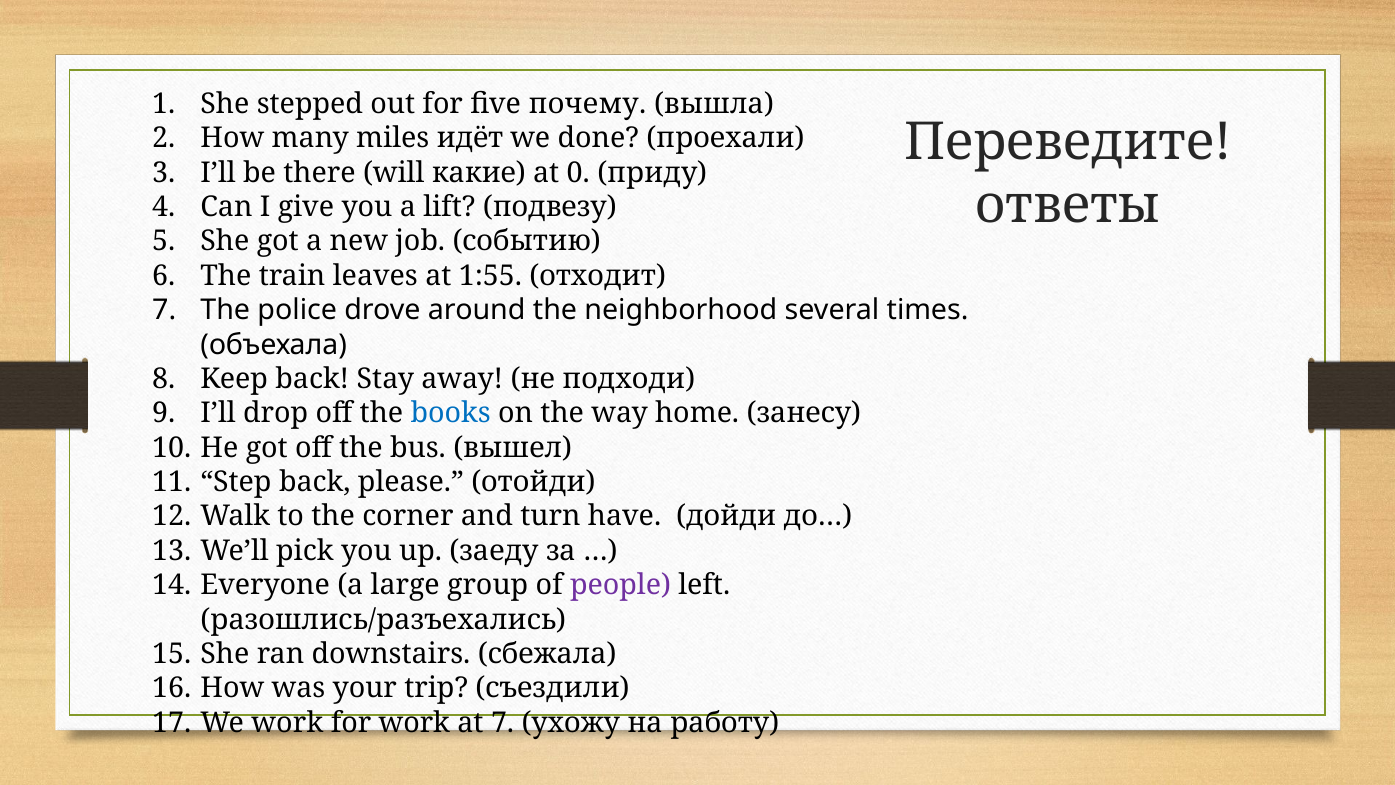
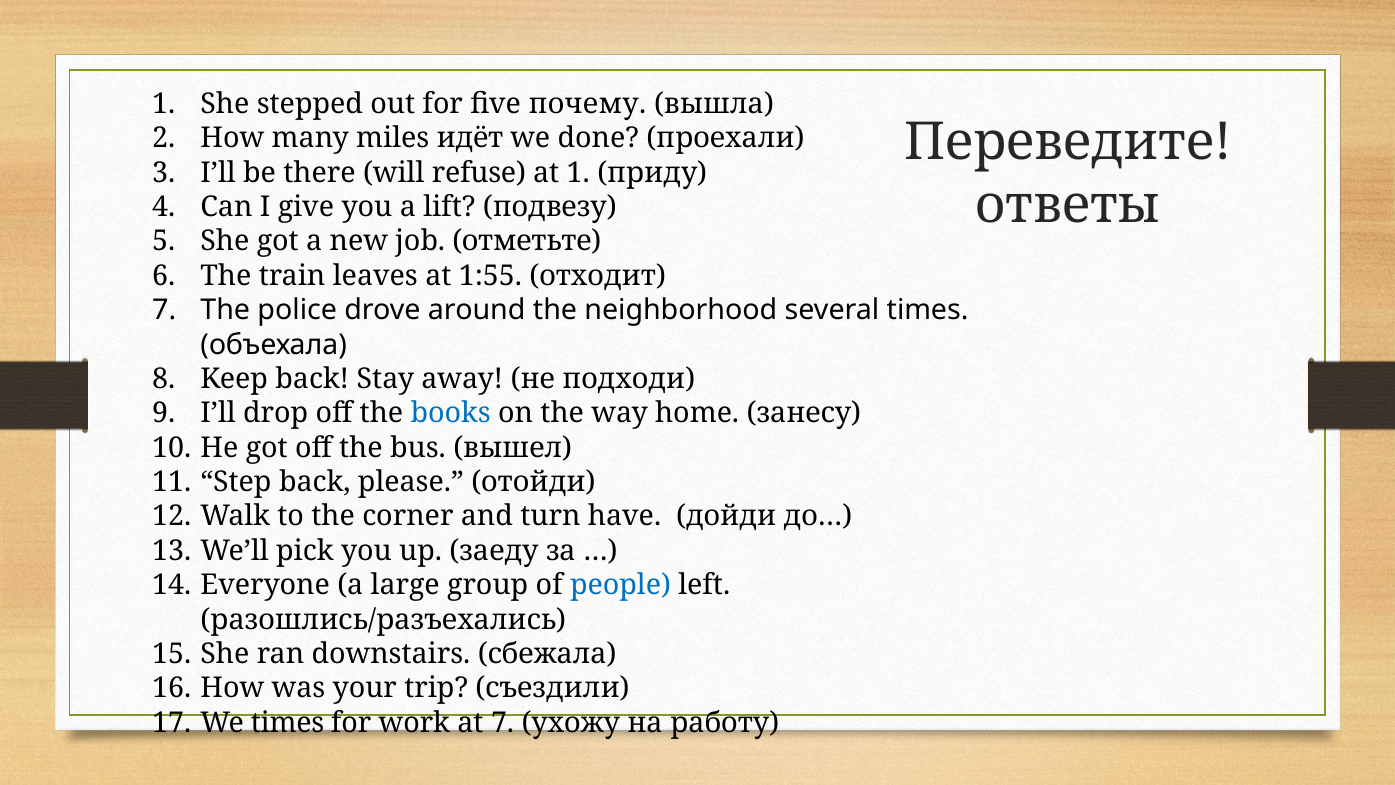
какие: какие -> refuse
at 0: 0 -> 1
событию: событию -> отметьте
people colour: purple -> blue
We work: work -> times
